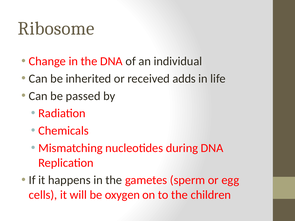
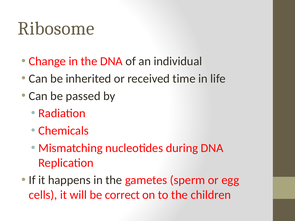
adds: adds -> time
oxygen: oxygen -> correct
